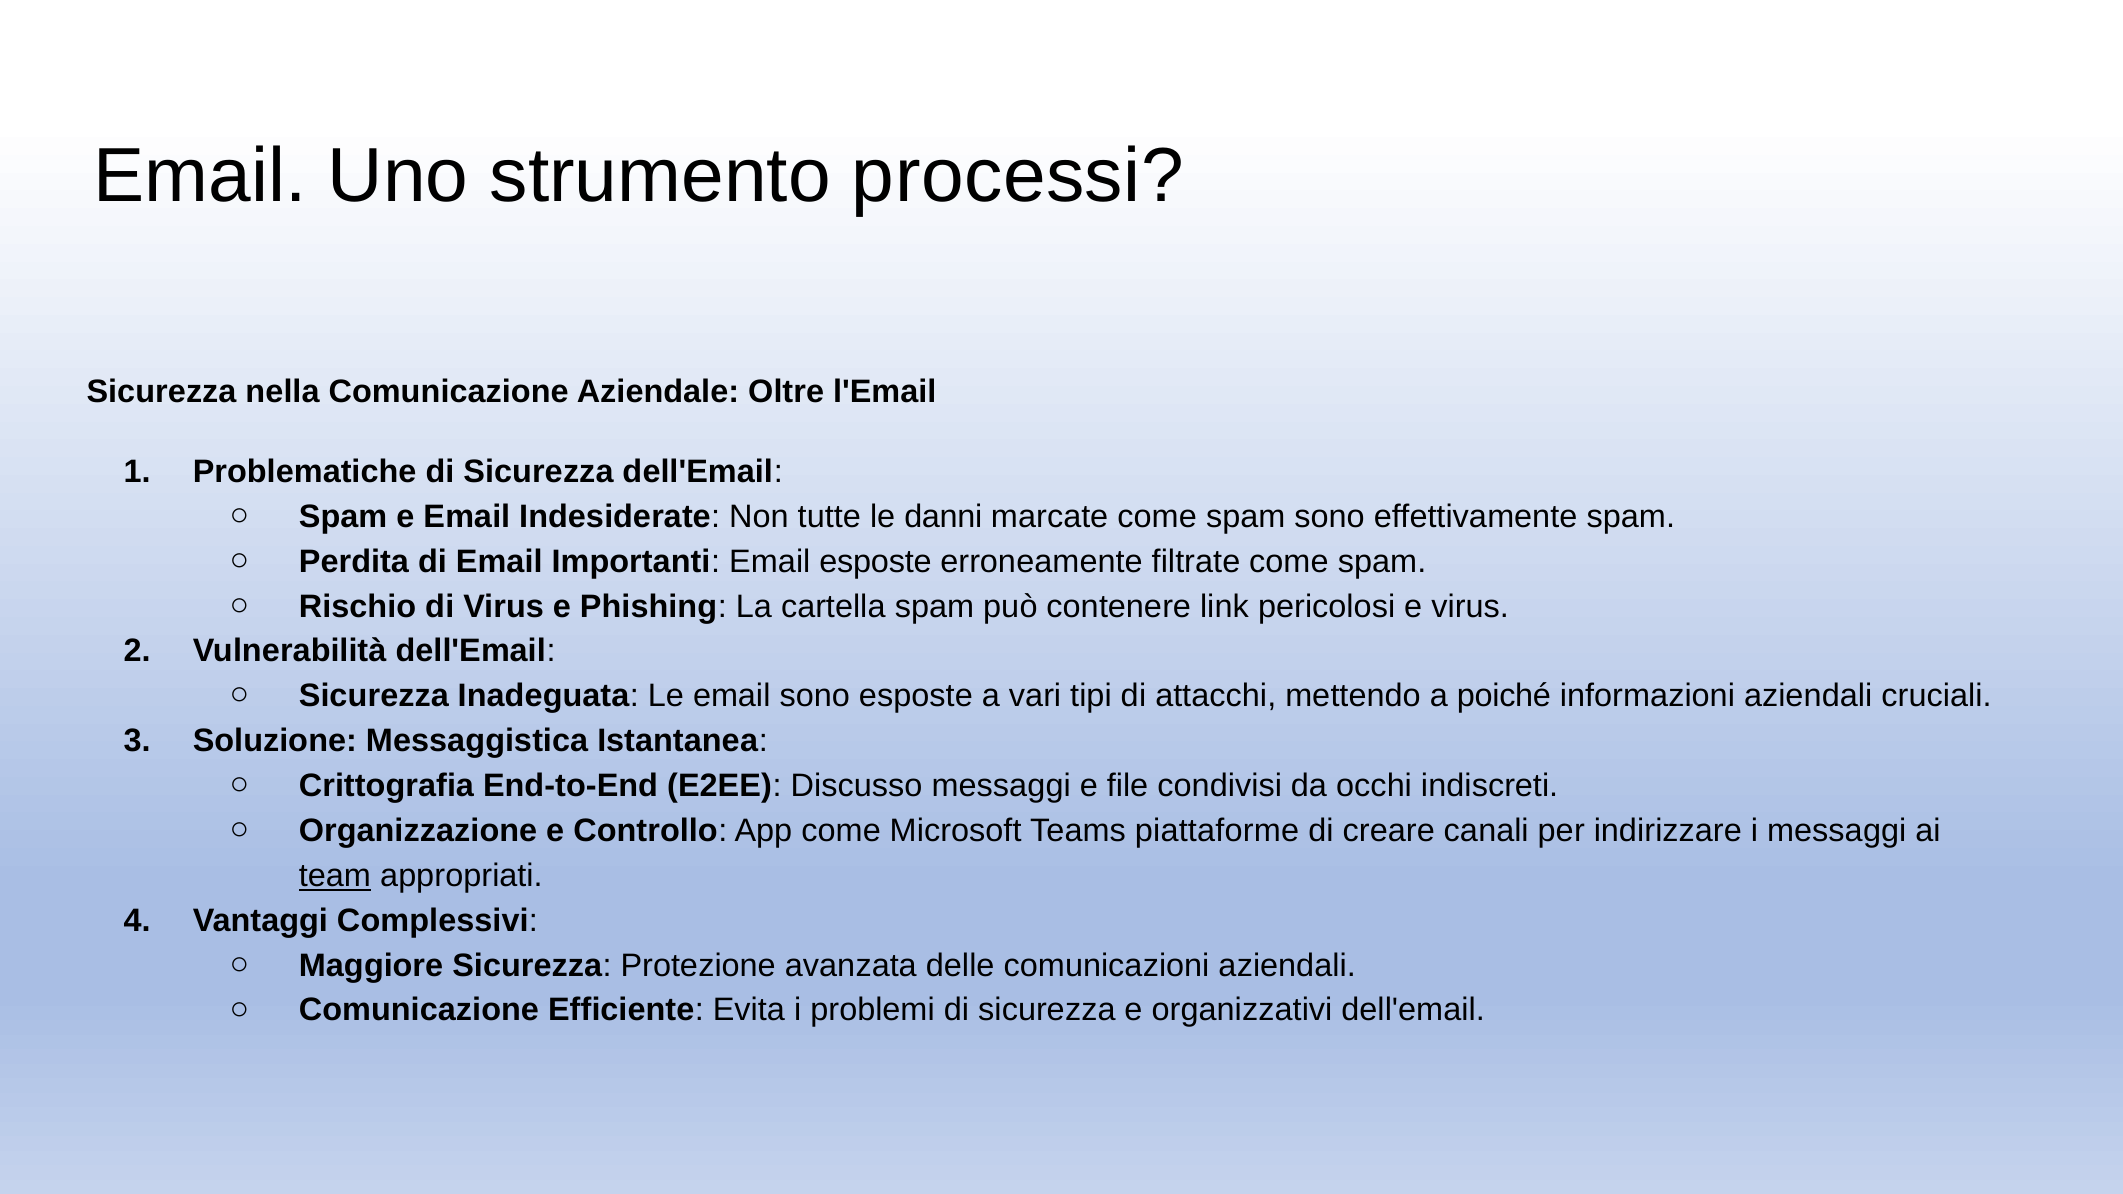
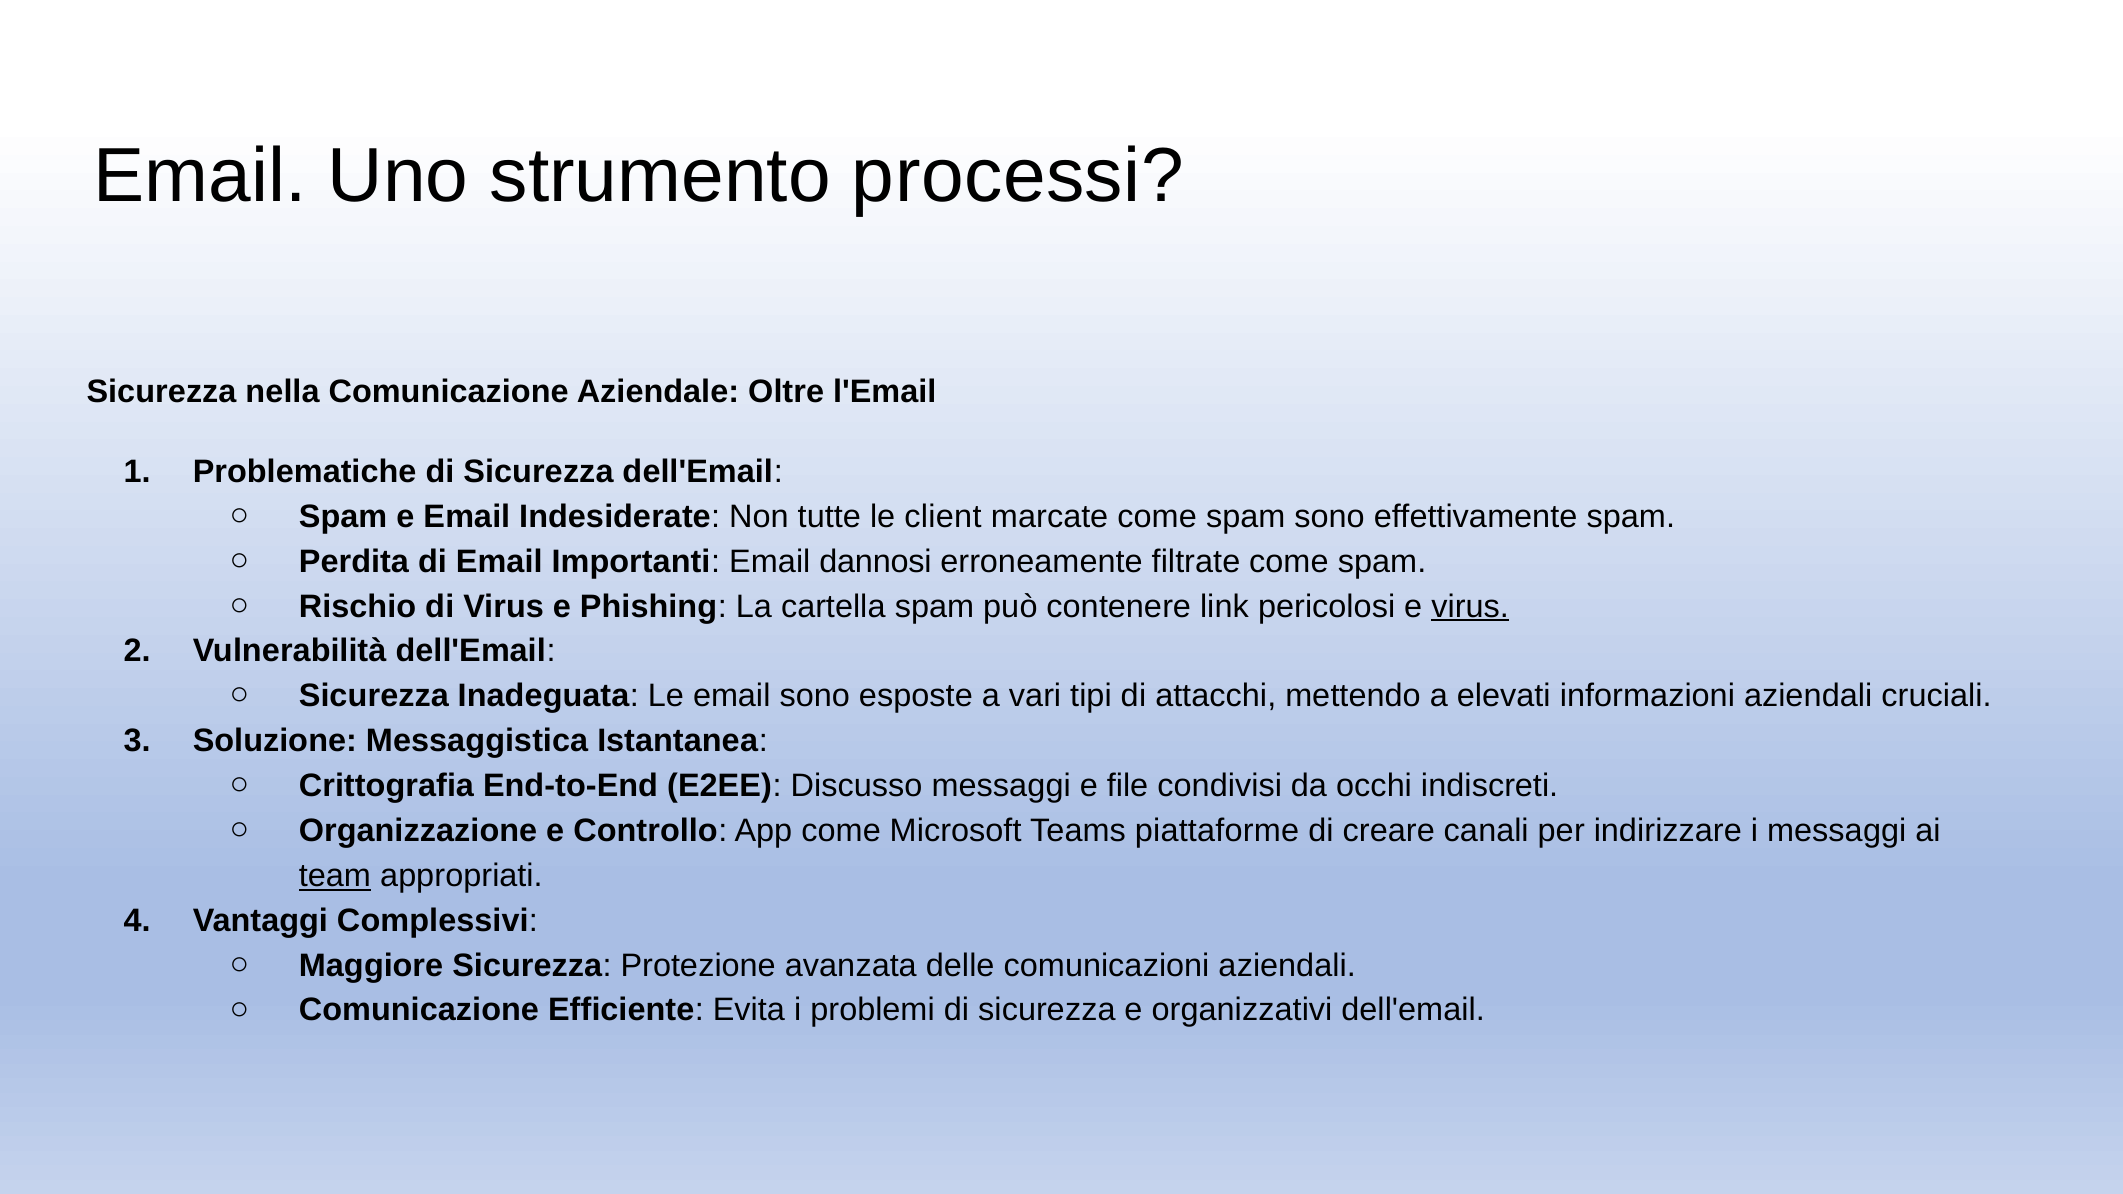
danni: danni -> client
Email esposte: esposte -> dannosi
virus at (1470, 606) underline: none -> present
poiché: poiché -> elevati
